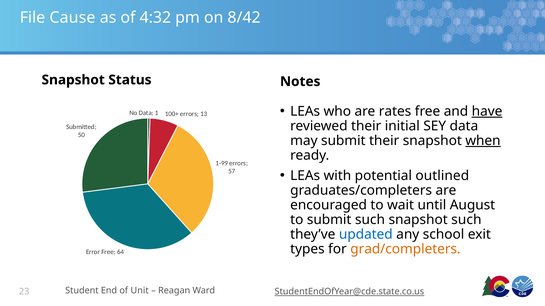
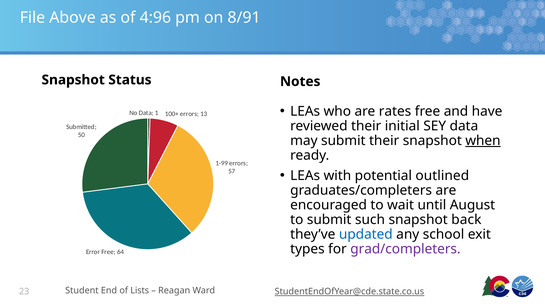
Cause: Cause -> Above
4:32: 4:32 -> 4:96
8/42: 8/42 -> 8/91
have underline: present -> none
snapshot such: such -> back
grad/completers colour: orange -> purple
Unit: Unit -> Lists
